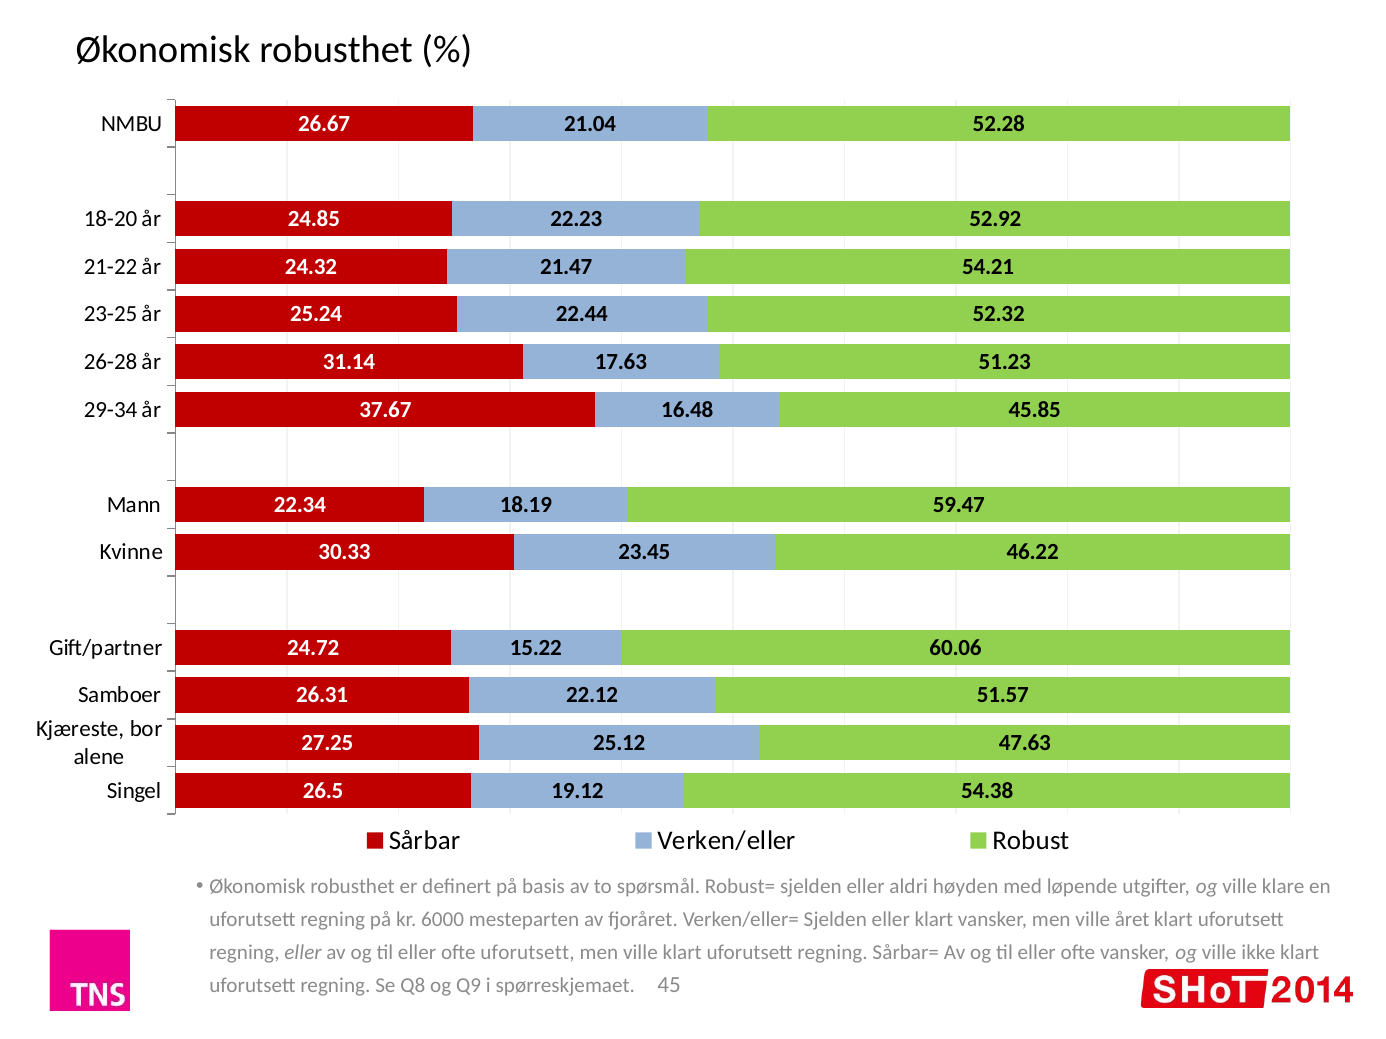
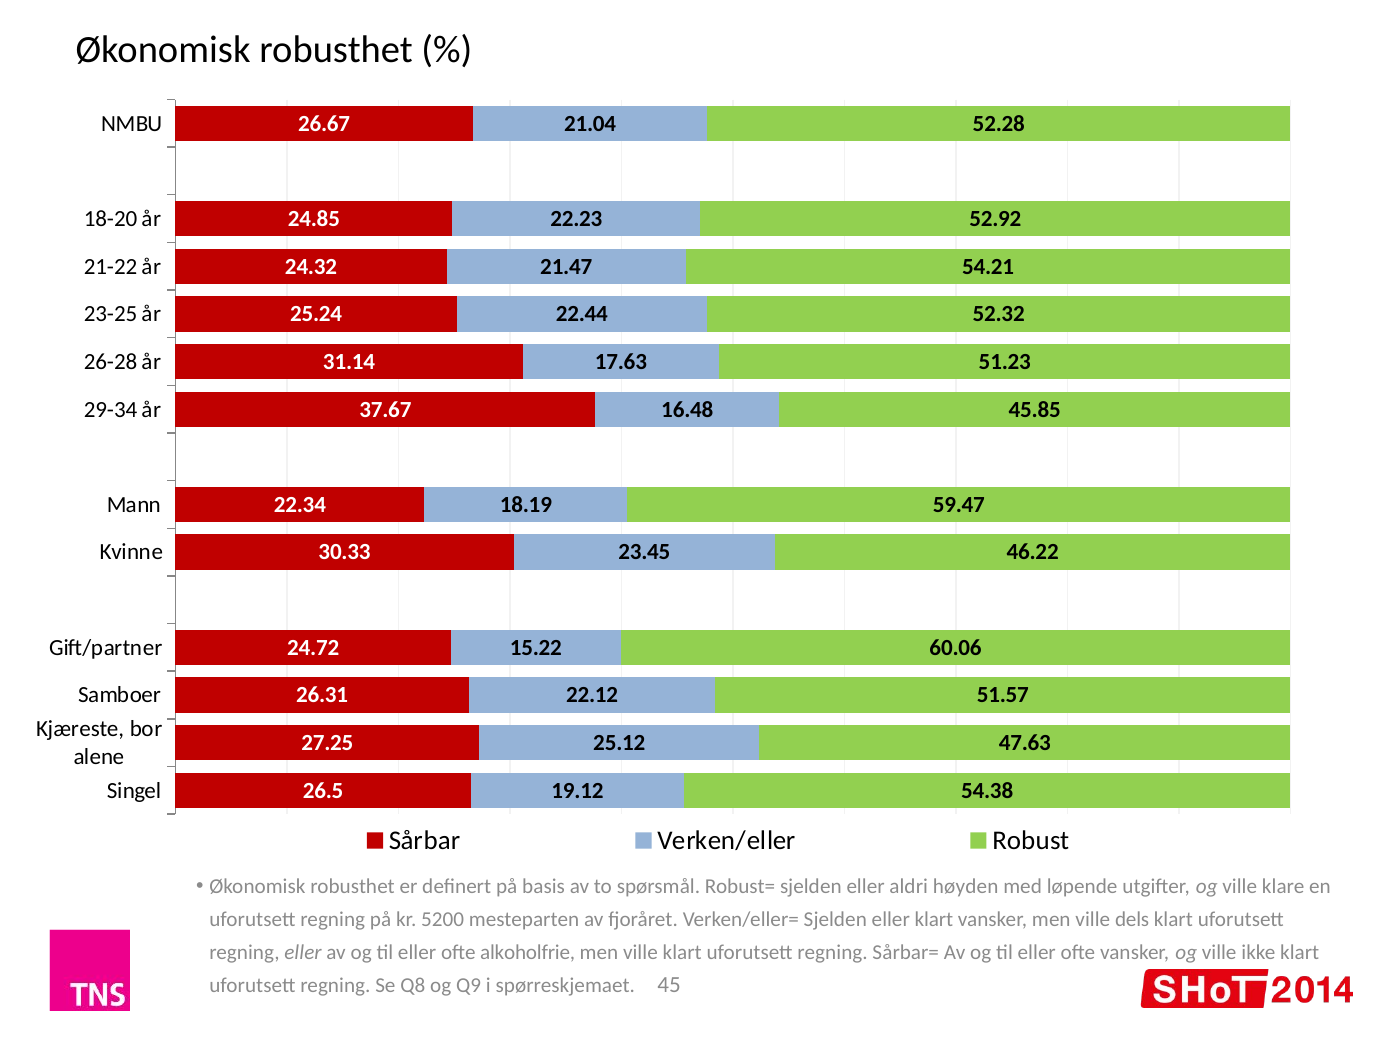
6000: 6000 -> 5200
året: året -> dels
ofte uforutsett: uforutsett -> alkoholfrie
